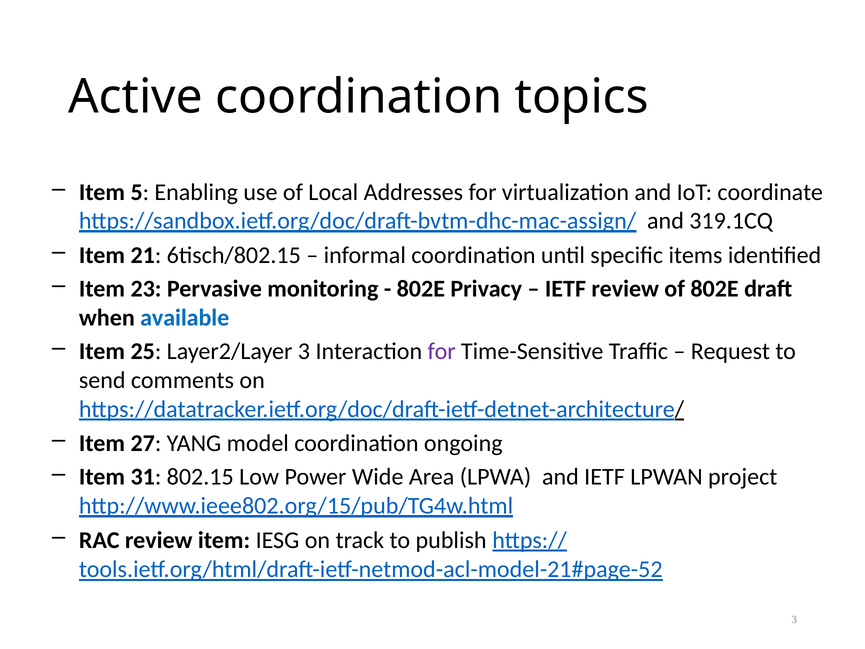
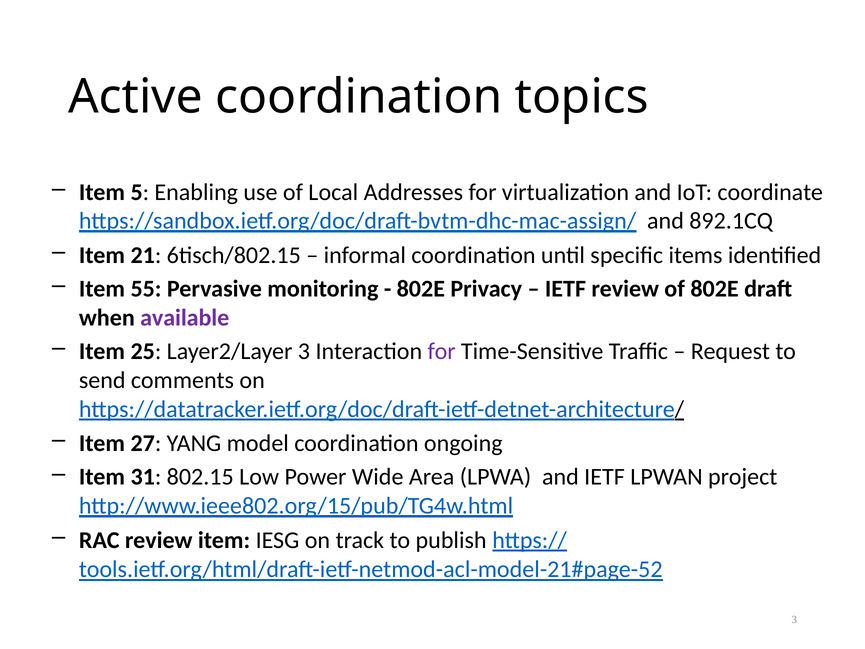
319.1CQ: 319.1CQ -> 892.1CQ
23: 23 -> 55
available colour: blue -> purple
